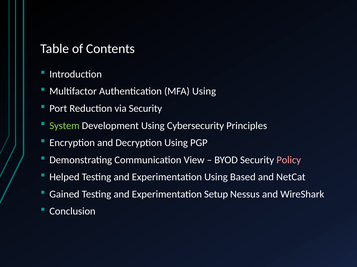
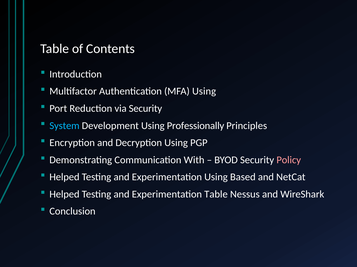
System colour: light green -> light blue
Cybersecurity: Cybersecurity -> Professionally
View: View -> With
Gained at (64, 195): Gained -> Helped
Experimentation Setup: Setup -> Table
